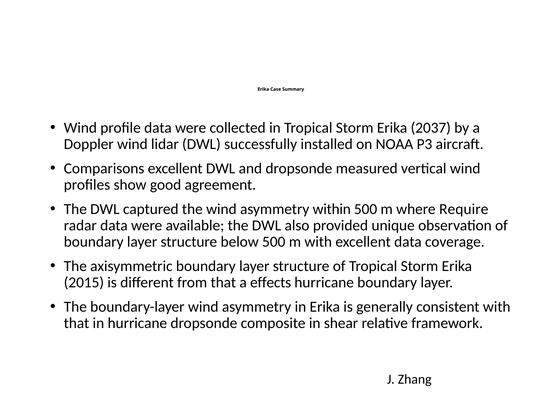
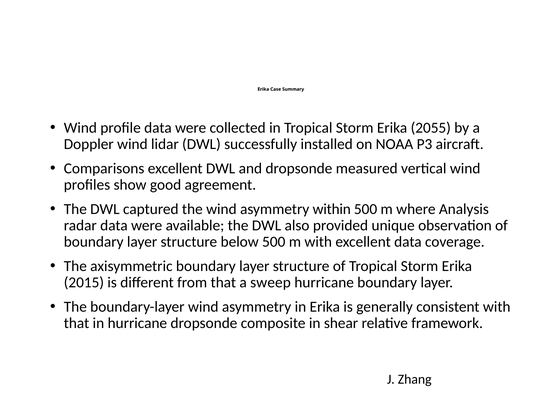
2037: 2037 -> 2055
Require: Require -> Analysis
effects: effects -> sweep
